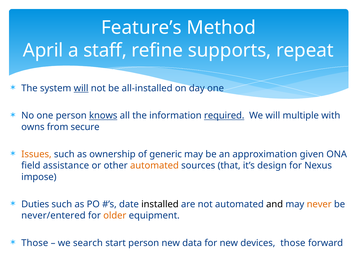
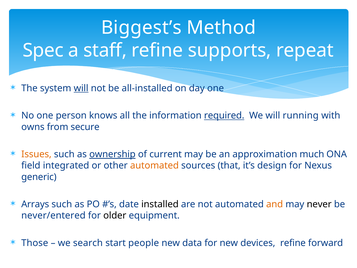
Feature’s: Feature’s -> Biggest’s
April: April -> Spec
knows underline: present -> none
multiple: multiple -> running
ownership underline: none -> present
generic: generic -> current
given: given -> much
assistance: assistance -> integrated
impose: impose -> generic
Duties: Duties -> Arrays
and colour: black -> orange
never colour: orange -> black
older colour: orange -> black
start person: person -> people
devices those: those -> refine
